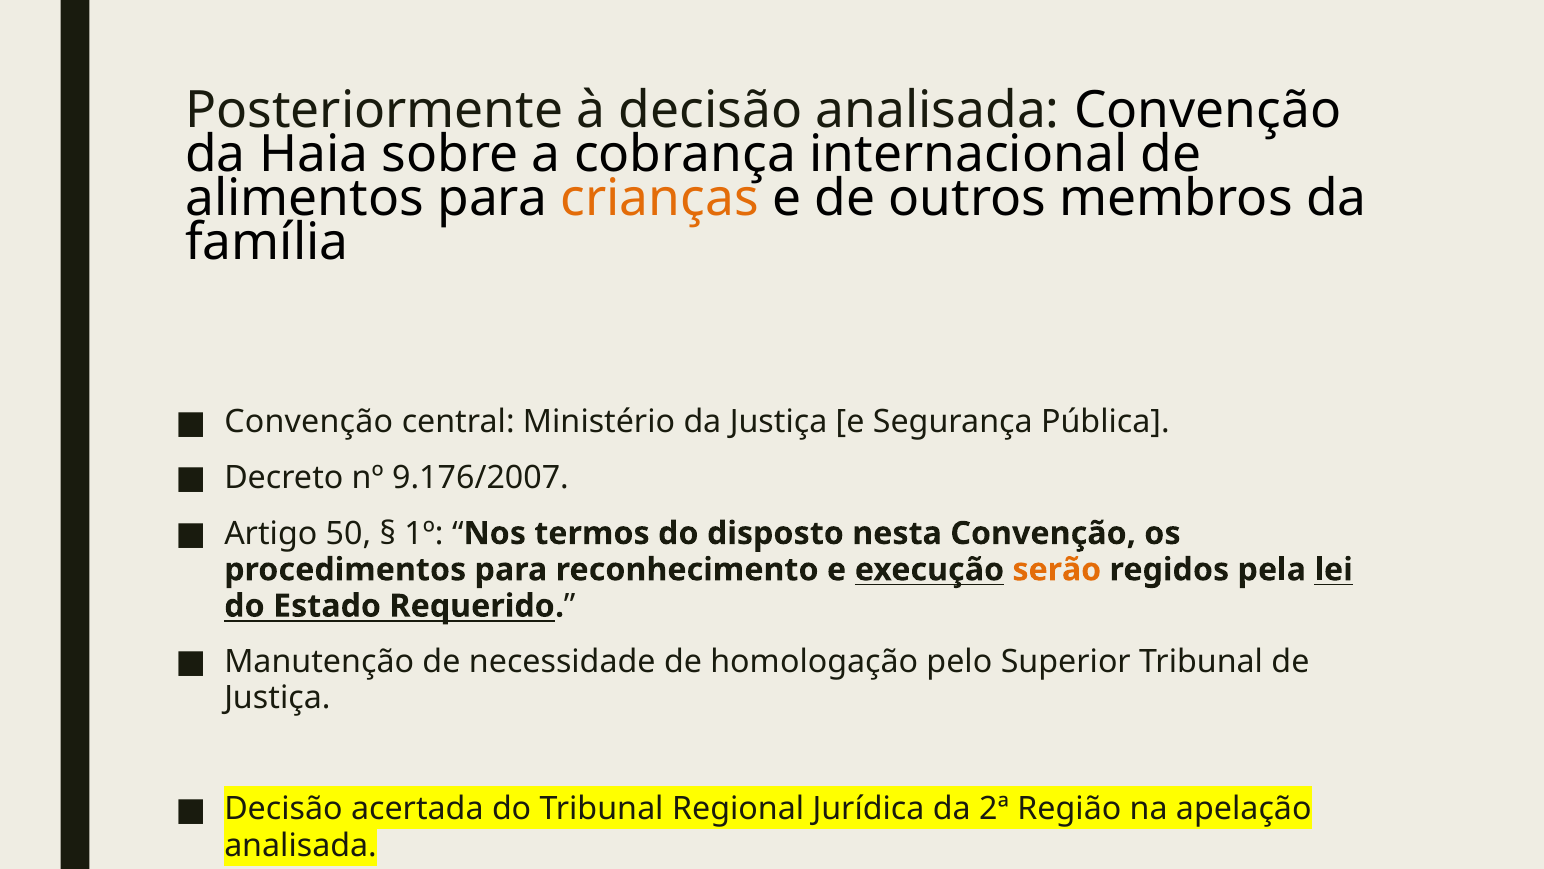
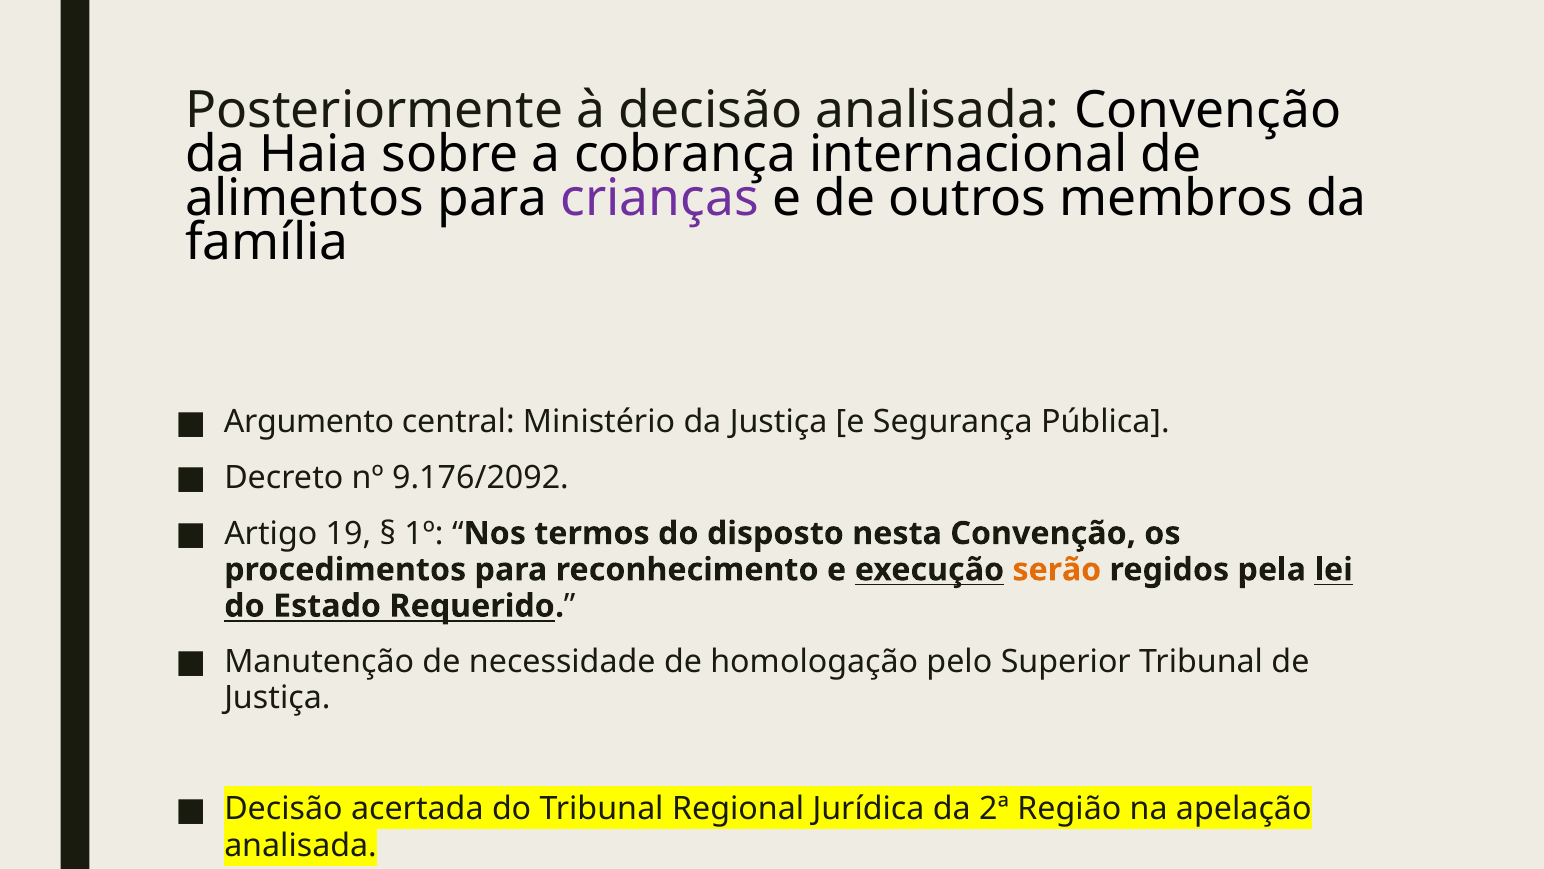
crianças colour: orange -> purple
Convenção at (309, 422): Convenção -> Argumento
9.176/2007: 9.176/2007 -> 9.176/2092
50: 50 -> 19
